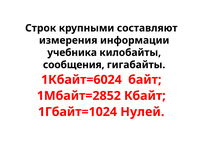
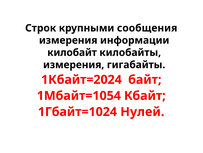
составляют: составляют -> сообщения
учебника: учебника -> килобайт
сообщения at (74, 64): сообщения -> измерения
1Кбайт=6024: 1Кбайт=6024 -> 1Кбайт=2024
1Мбайт=2852: 1Мбайт=2852 -> 1Мбайт=1054
